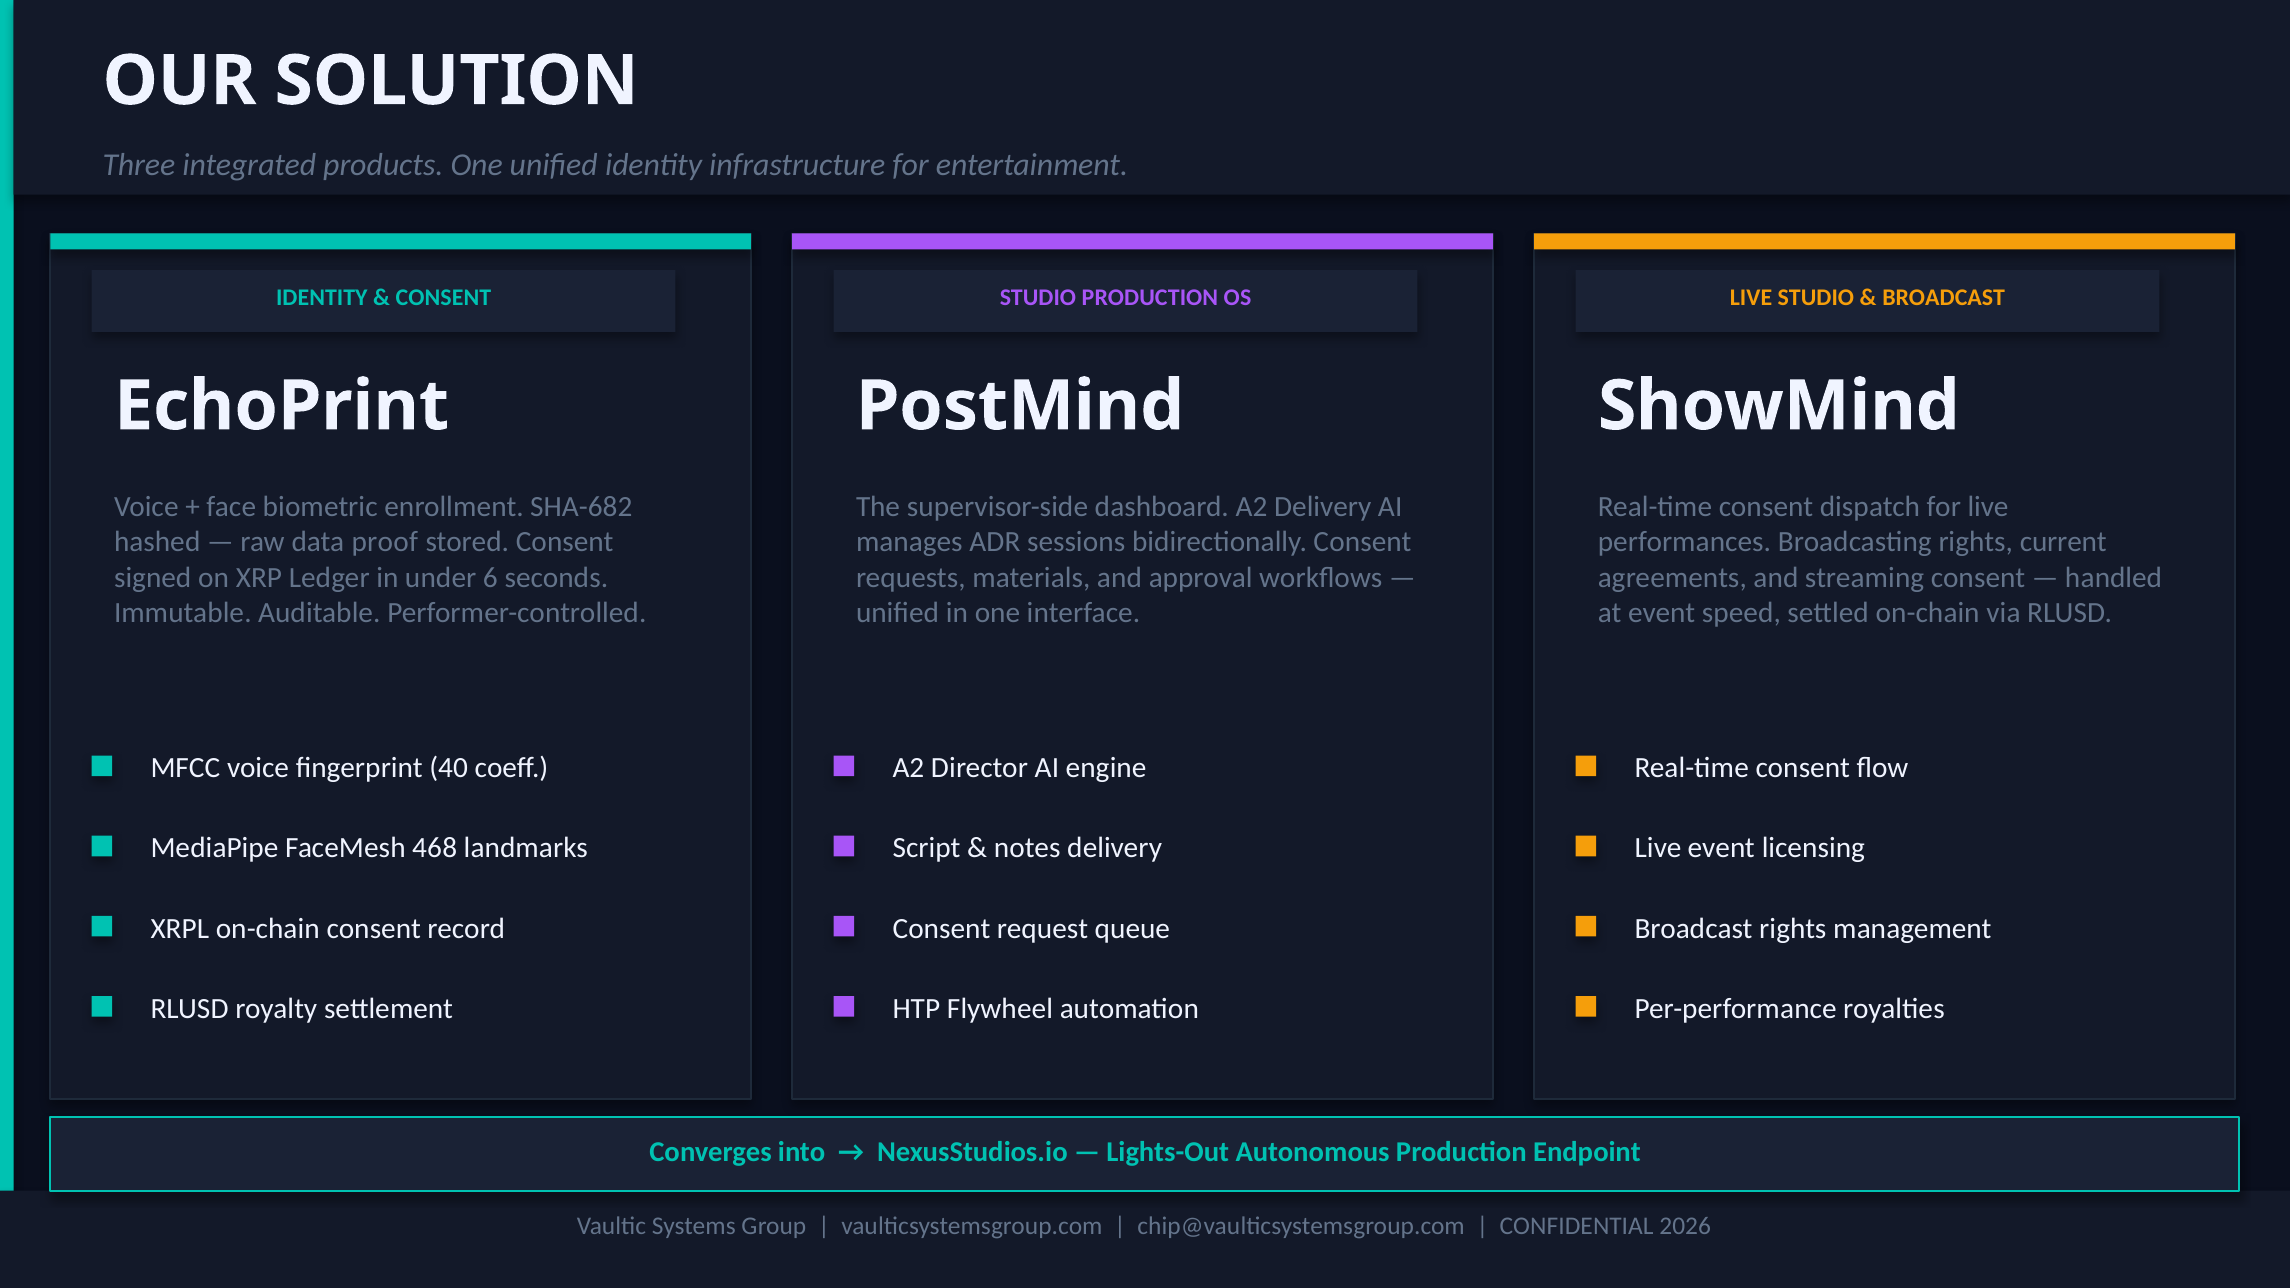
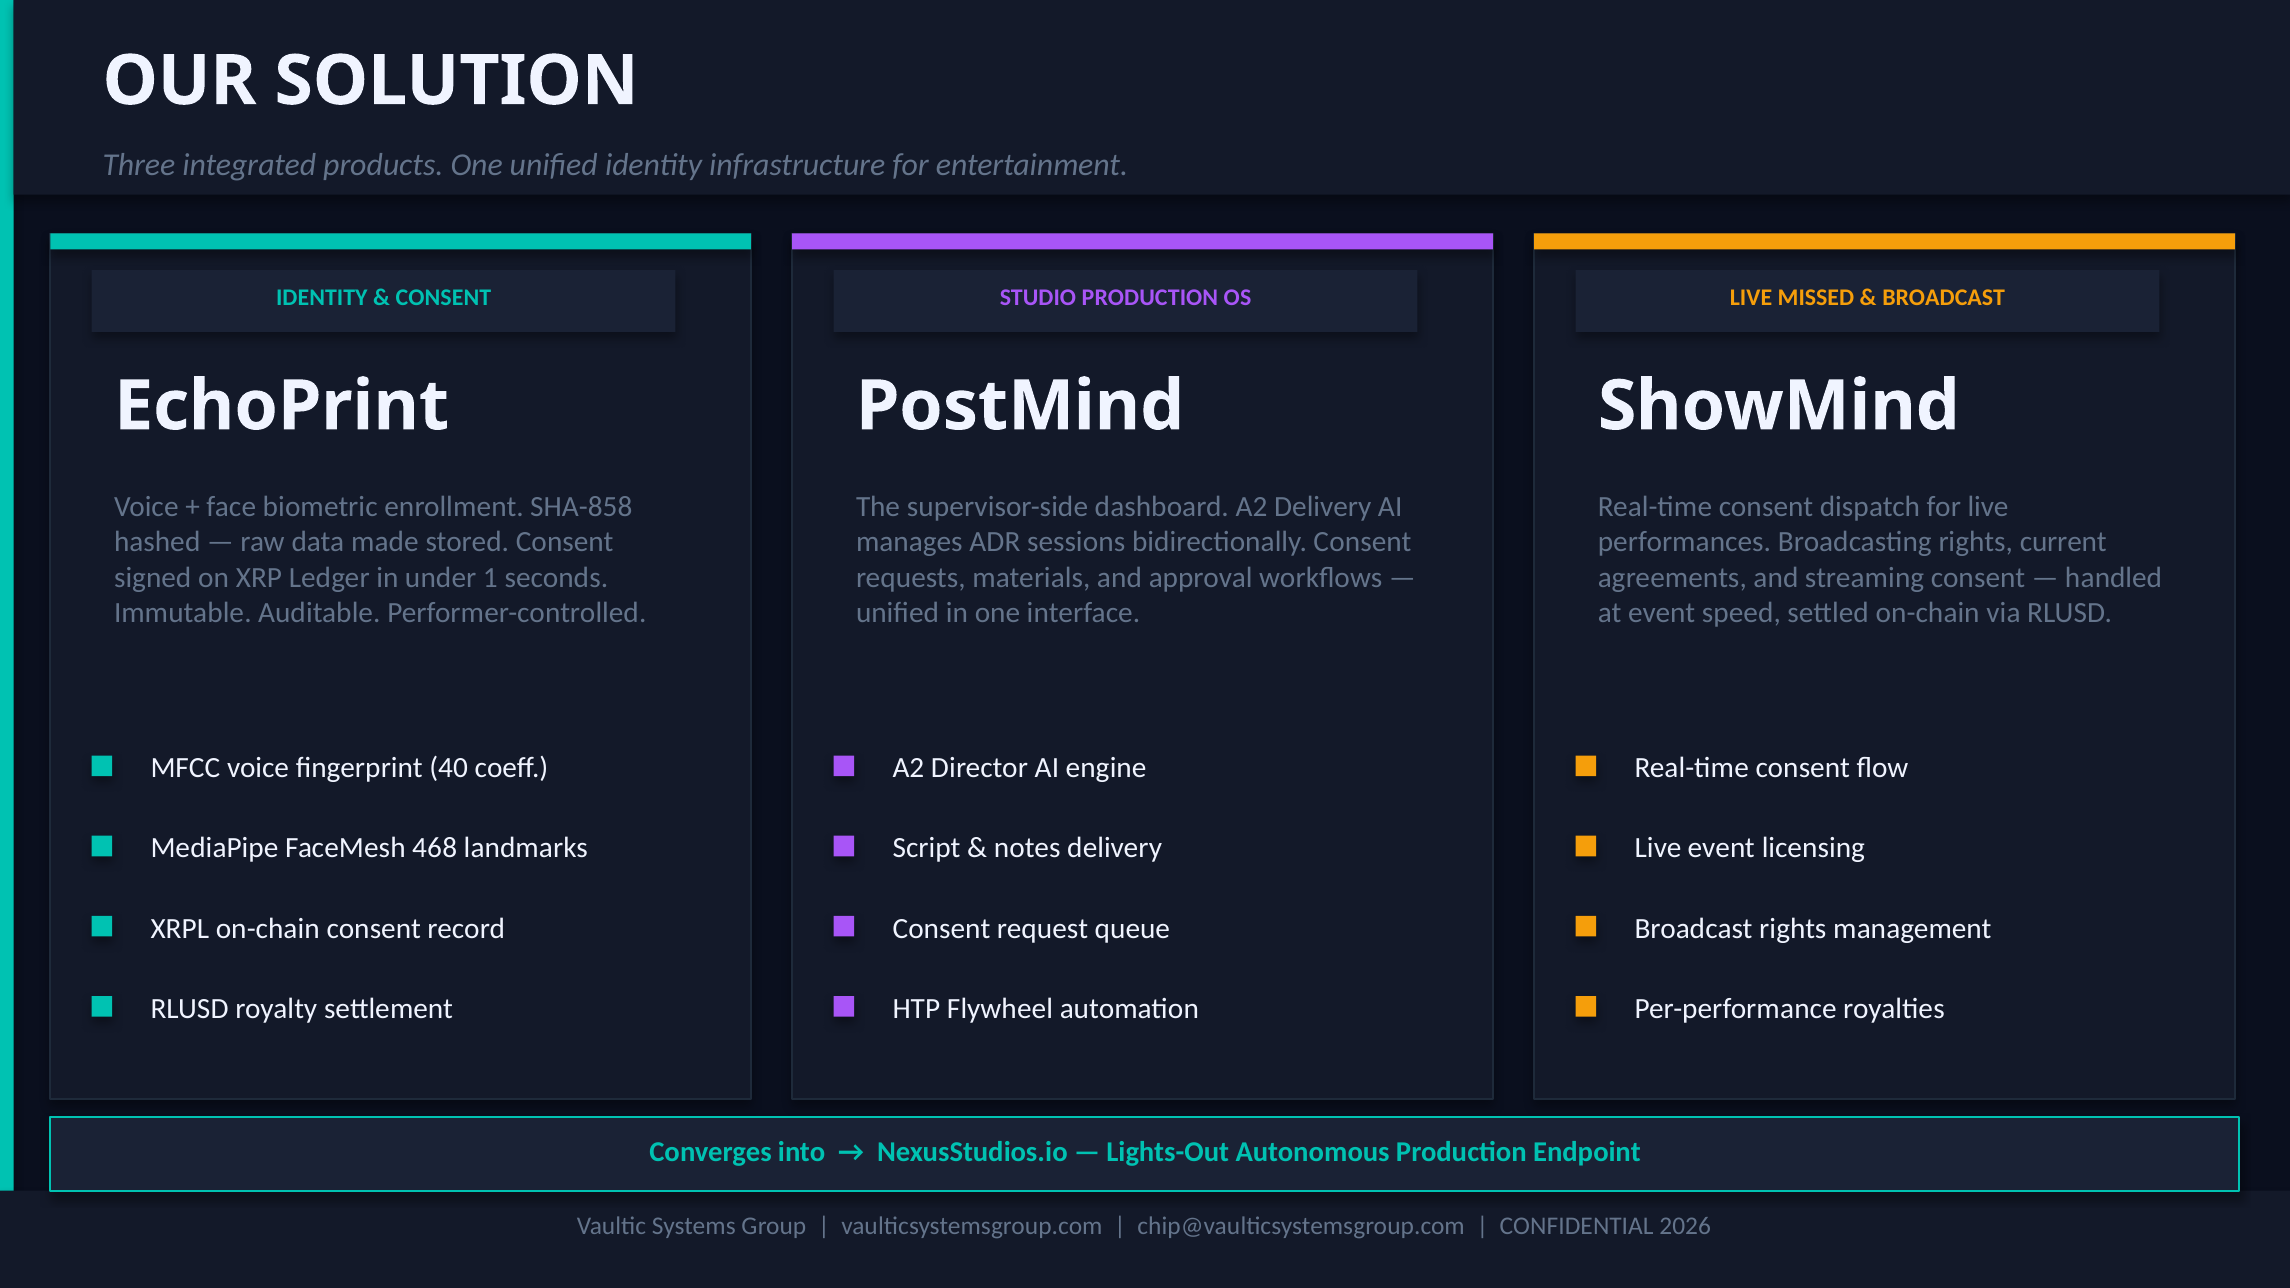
LIVE STUDIO: STUDIO -> MISSED
SHA-682: SHA-682 -> SHA-858
proof: proof -> made
6: 6 -> 1
